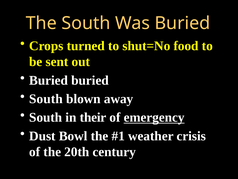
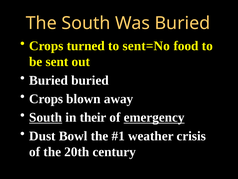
shut=No: shut=No -> sent=No
South at (46, 99): South -> Crops
South at (46, 117) underline: none -> present
